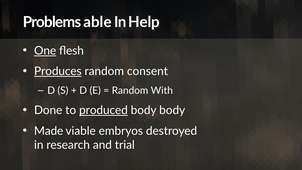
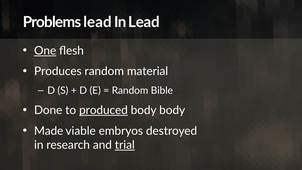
Problems able: able -> lead
In Help: Help -> Lead
Produces underline: present -> none
consent: consent -> material
With: With -> Bible
trial underline: none -> present
